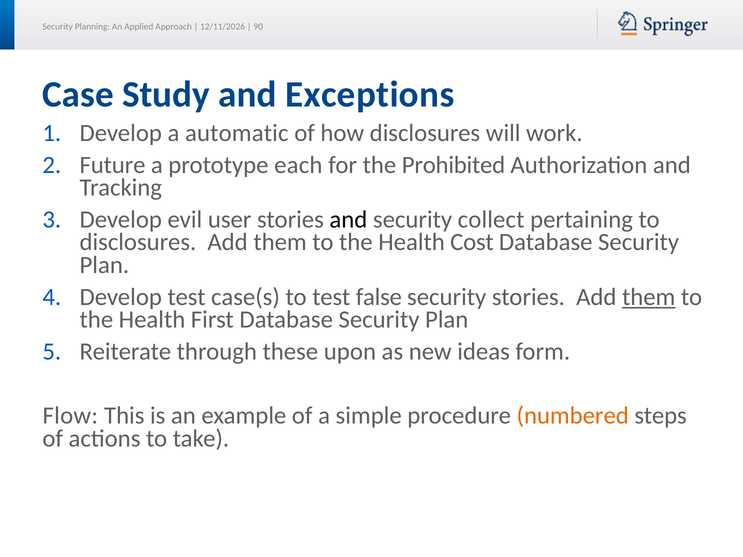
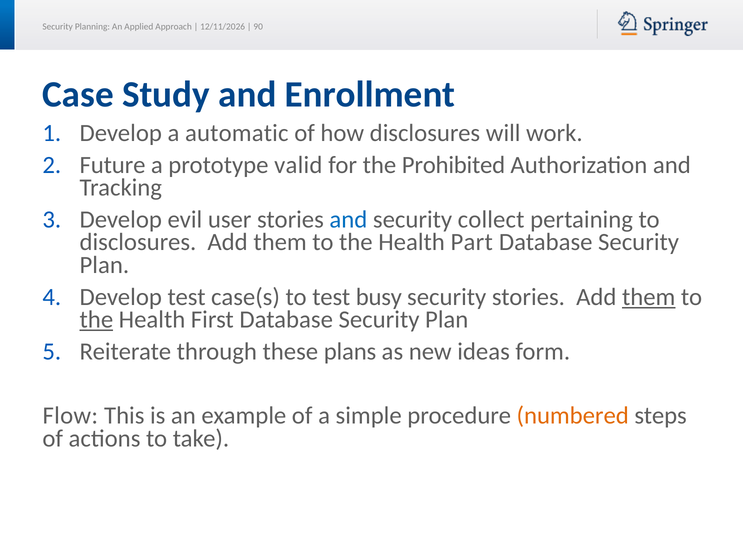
Exceptions: Exceptions -> Enrollment
each: each -> valid
and at (348, 220) colour: black -> blue
Cost: Cost -> Part
false: false -> busy
the at (96, 320) underline: none -> present
upon: upon -> plans
